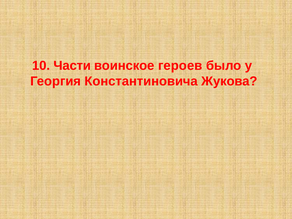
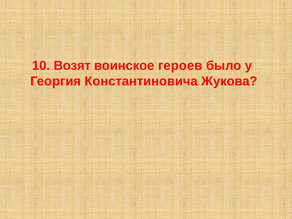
Части: Части -> Возят
